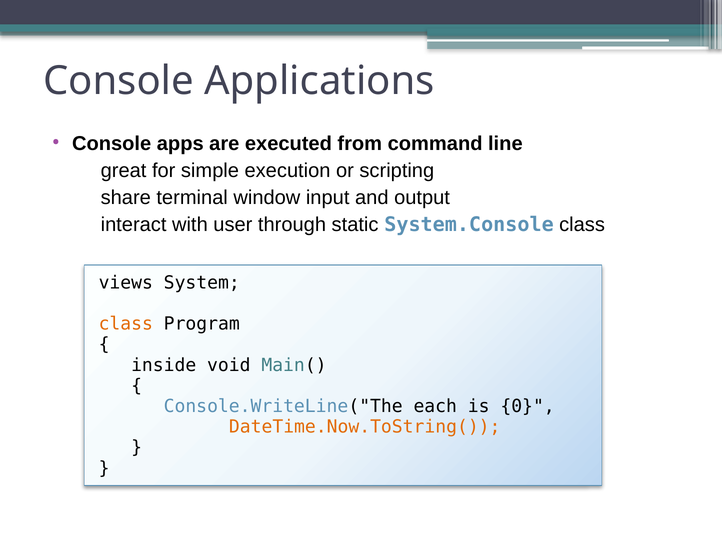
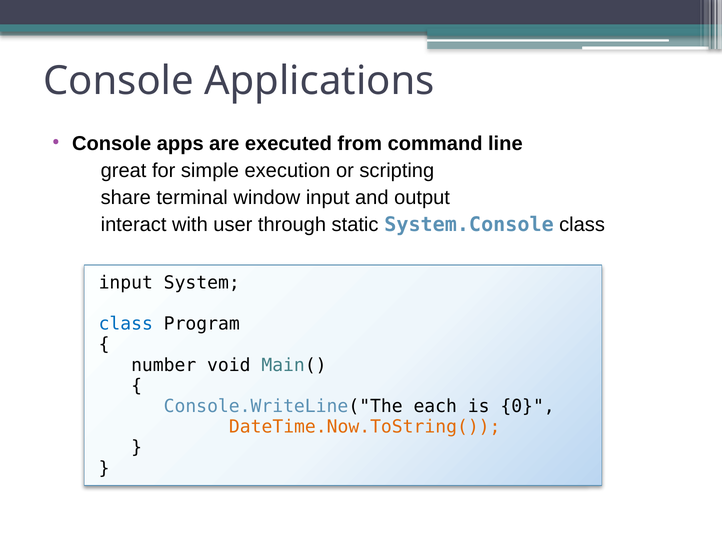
views at (126, 283): views -> input
class at (126, 324) colour: orange -> blue
inside: inside -> number
